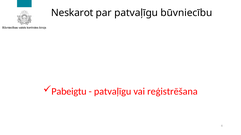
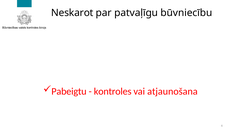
patvaļīgu at (113, 92): patvaļīgu -> kontroles
reģistrēšana: reģistrēšana -> atjaunošana
